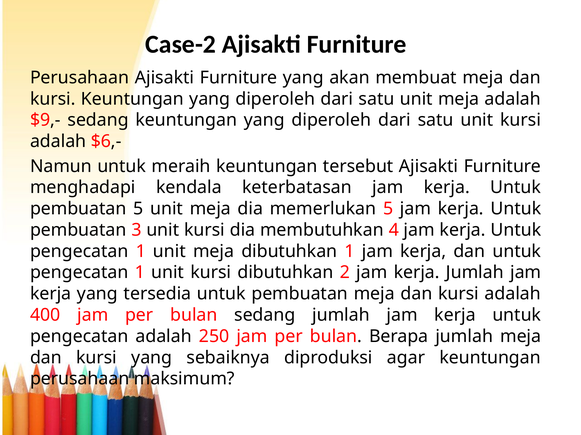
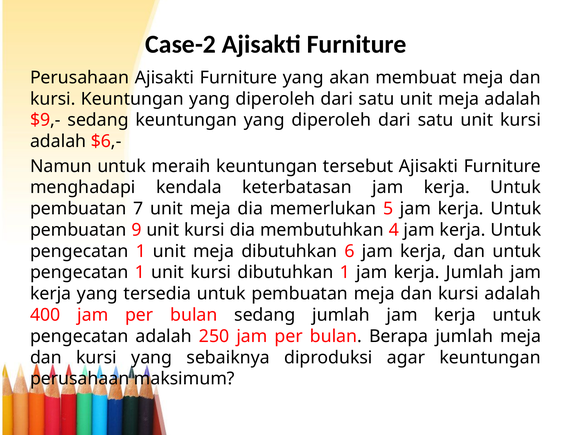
pembuatan 5: 5 -> 7
3: 3 -> 9
dibutuhkan 1: 1 -> 6
dibutuhkan 2: 2 -> 1
